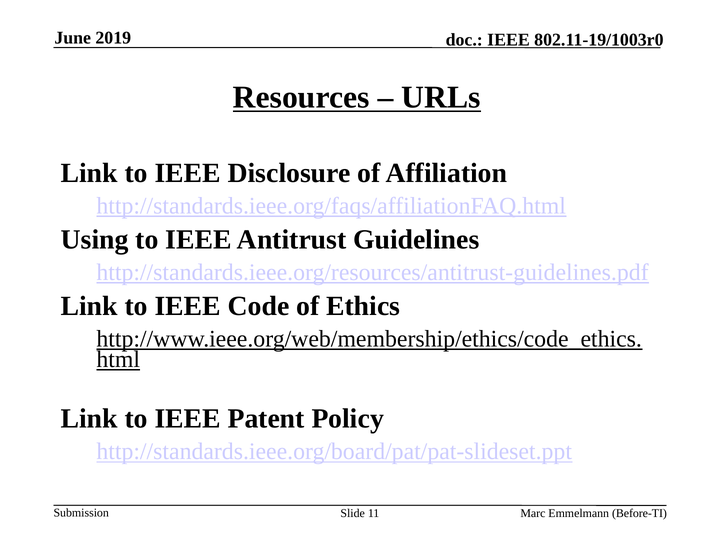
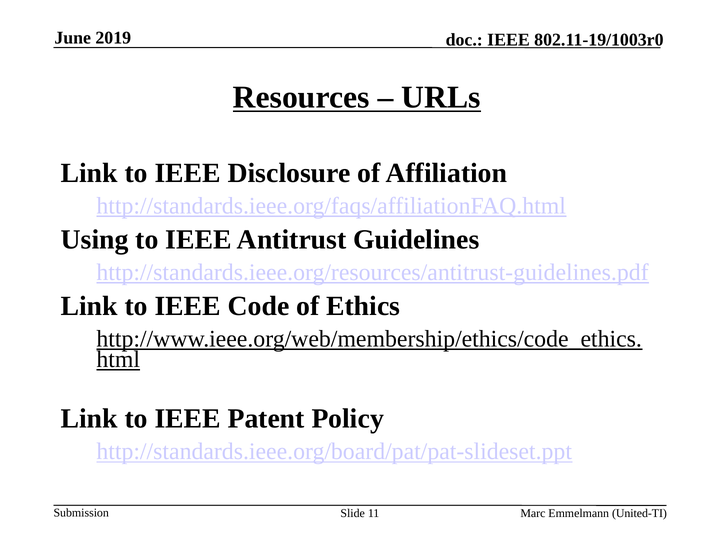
Before-TI: Before-TI -> United-TI
